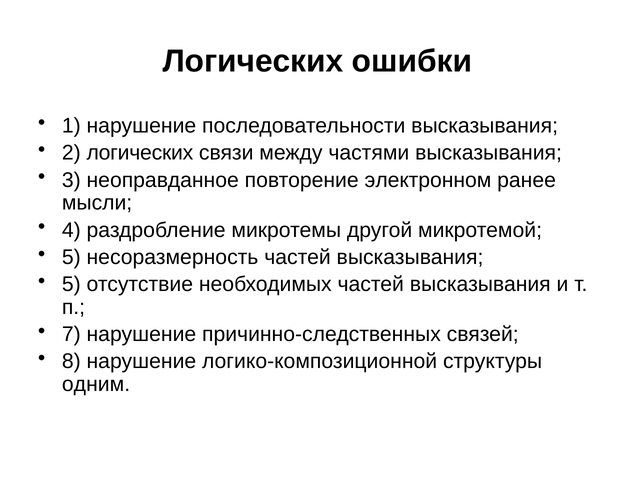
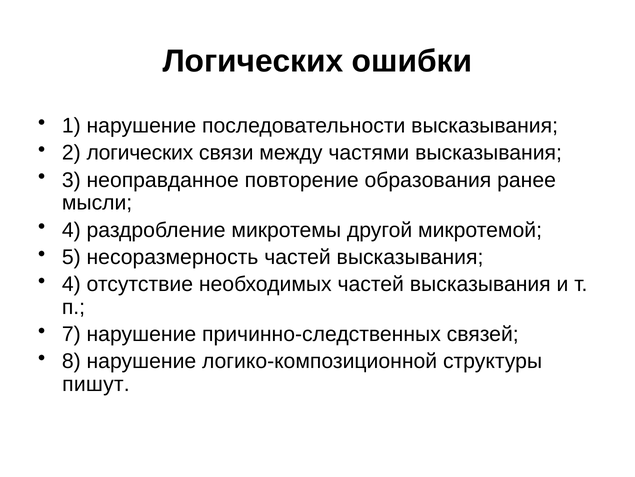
электронном: электронном -> образования
5 at (71, 284): 5 -> 4
одним: одним -> пишут
